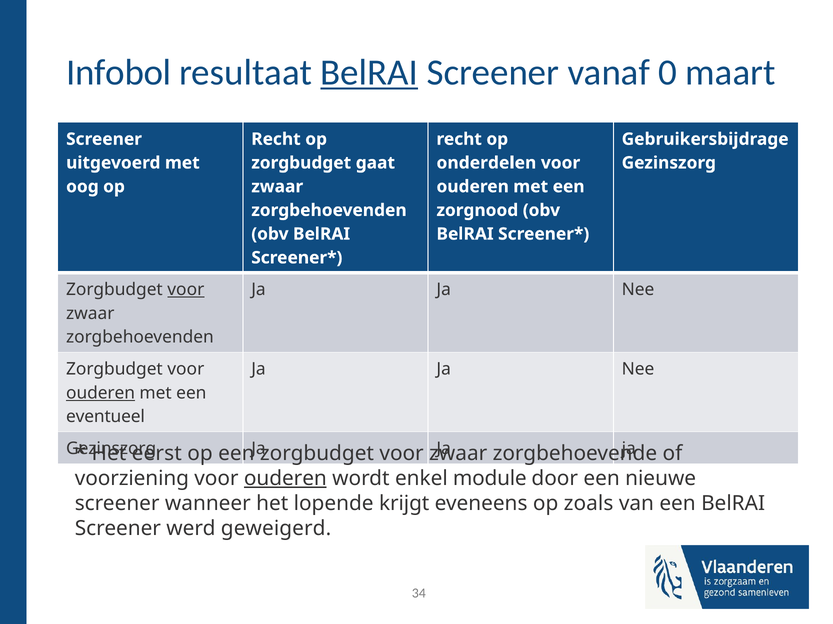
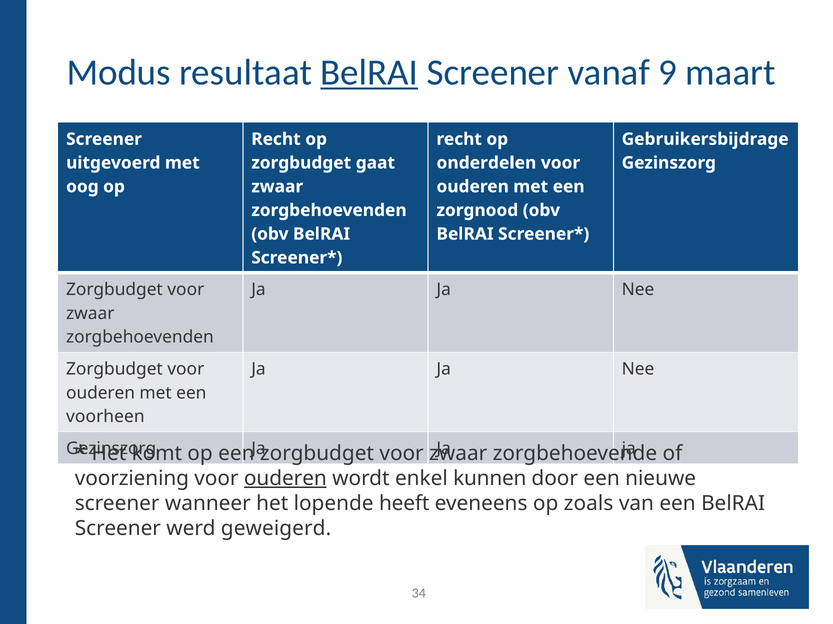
Infobol: Infobol -> Modus
0: 0 -> 9
voor at (186, 290) underline: present -> none
ouderen at (101, 393) underline: present -> none
eventueel: eventueel -> voorheen
eerst: eerst -> komt
module: module -> kunnen
krijgt: krijgt -> heeft
